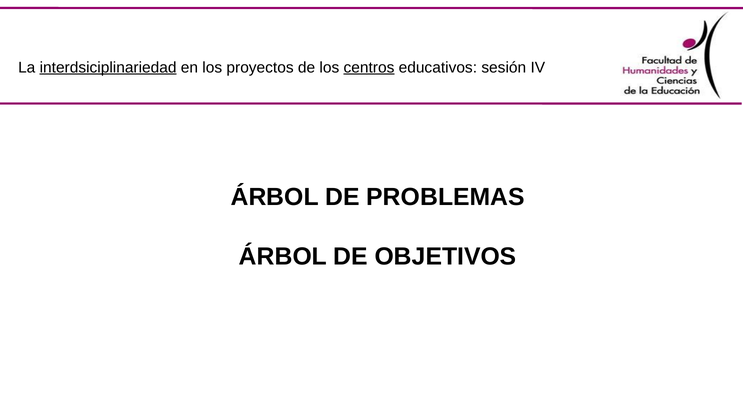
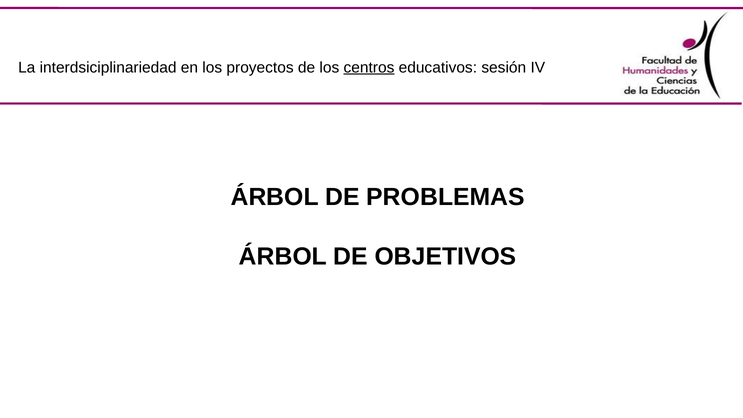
interdsiciplinariedad underline: present -> none
